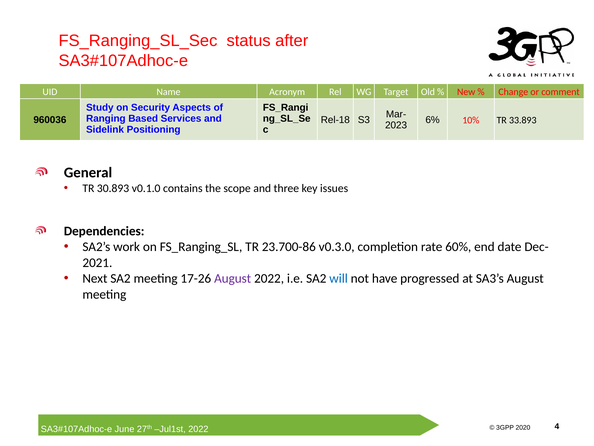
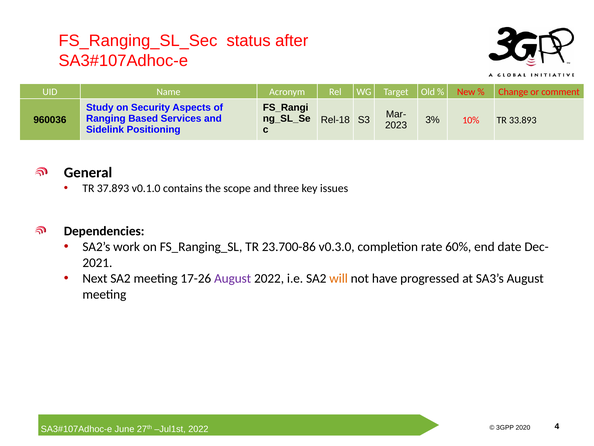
6%: 6% -> 3%
30.893: 30.893 -> 37.893
will colour: blue -> orange
